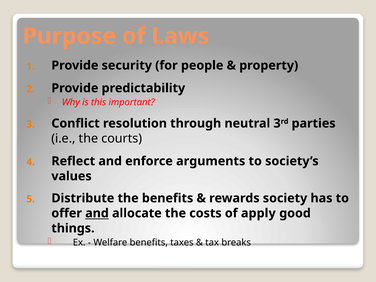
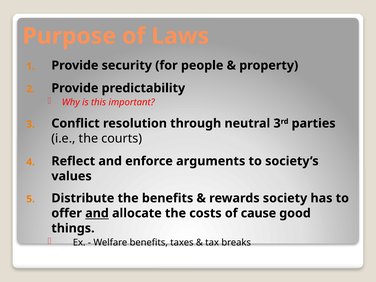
apply: apply -> cause
